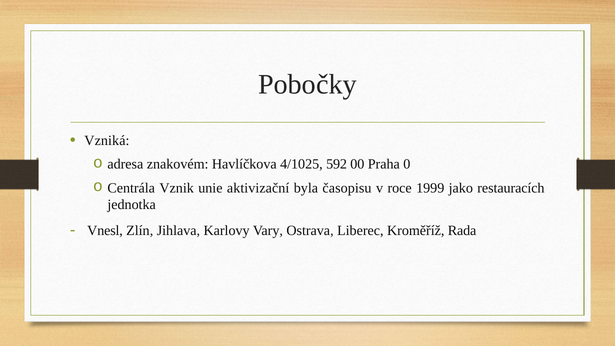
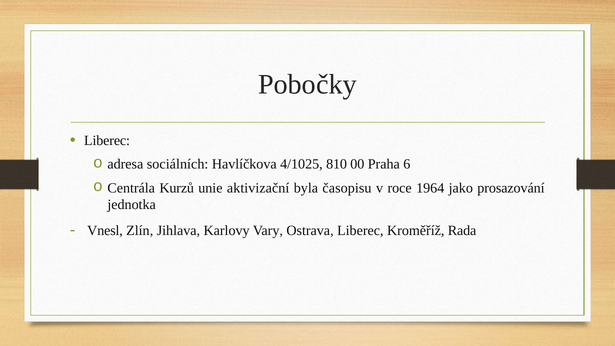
Vzniká at (107, 141): Vzniká -> Liberec
znakovém: znakovém -> sociálních
592: 592 -> 810
0: 0 -> 6
Vznik: Vznik -> Kurzů
1999: 1999 -> 1964
restauracích: restauracích -> prosazování
